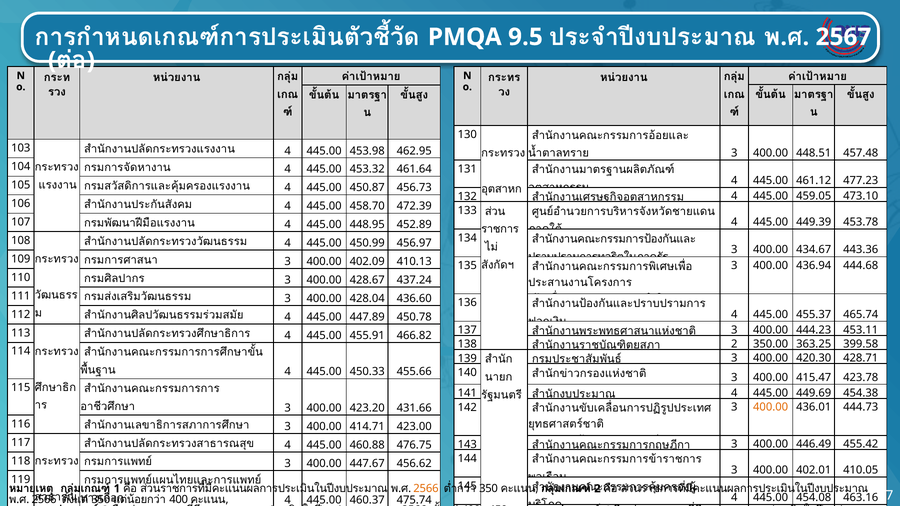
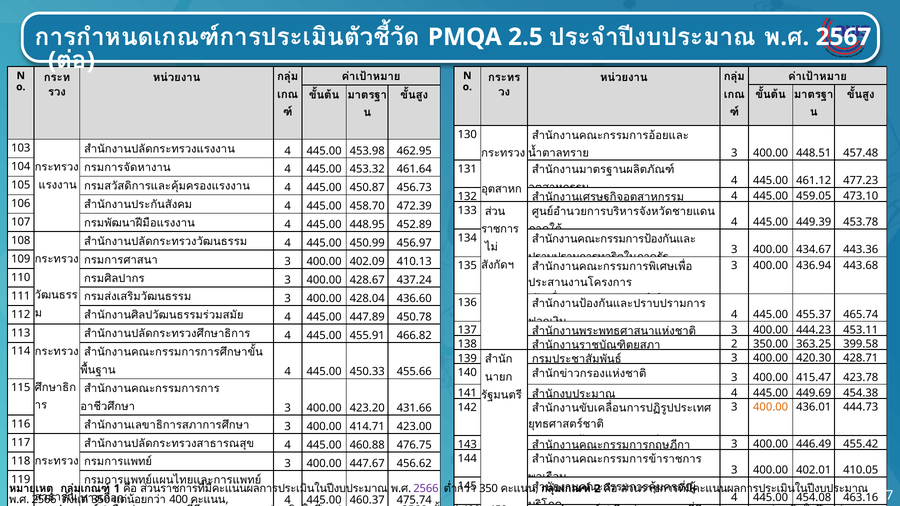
9.5: 9.5 -> 2.5
444.68: 444.68 -> 443.68
2566 at (426, 489) colour: orange -> purple
